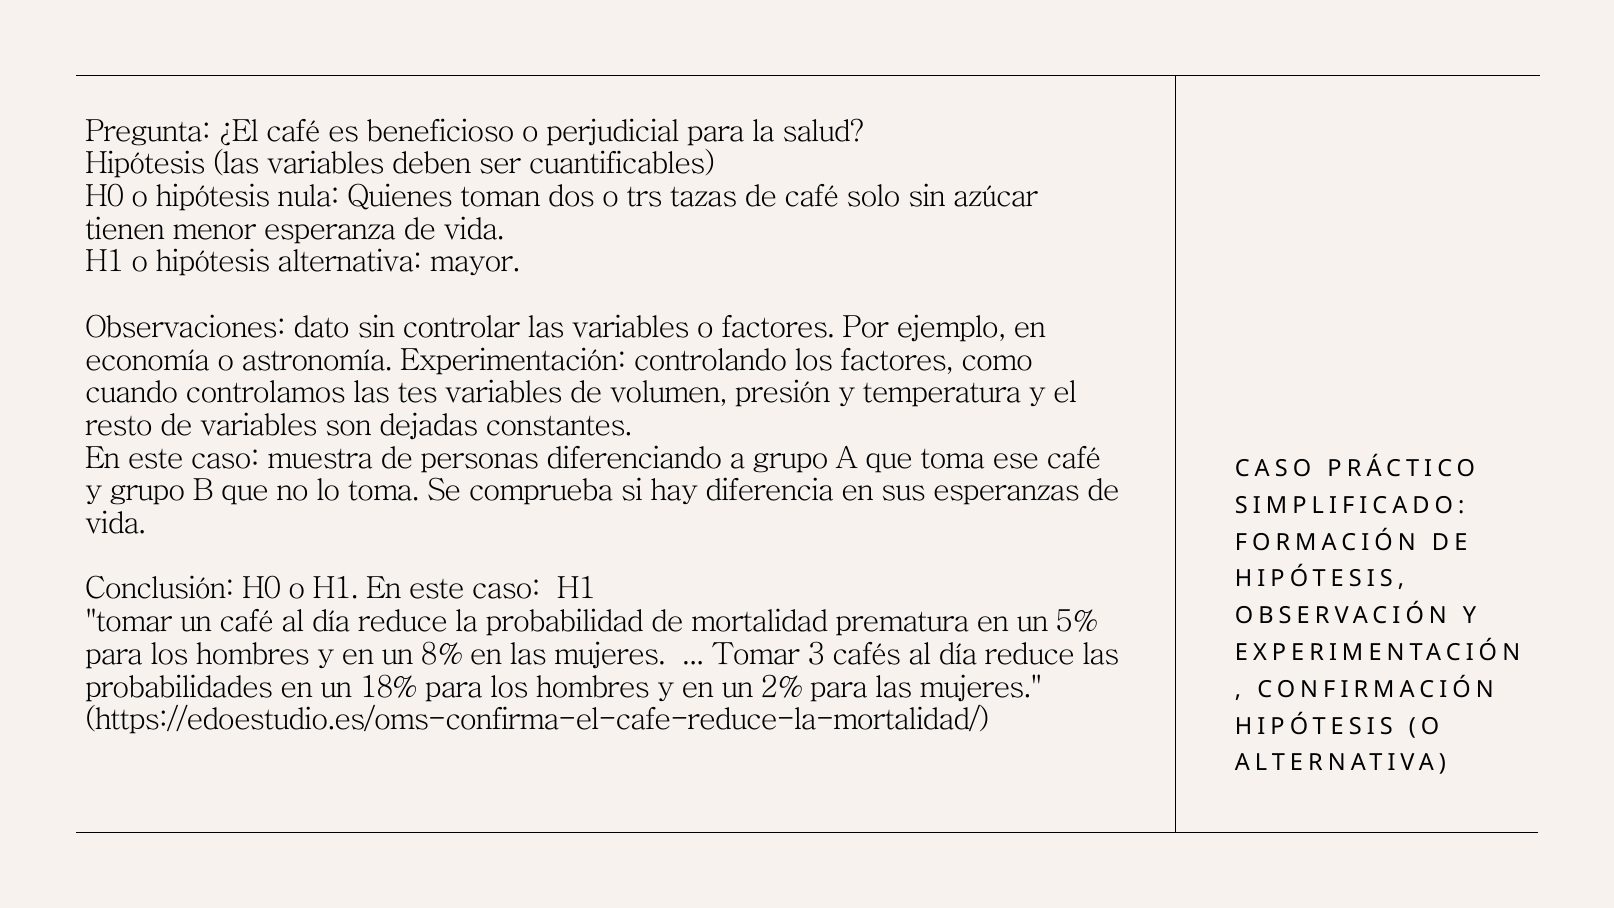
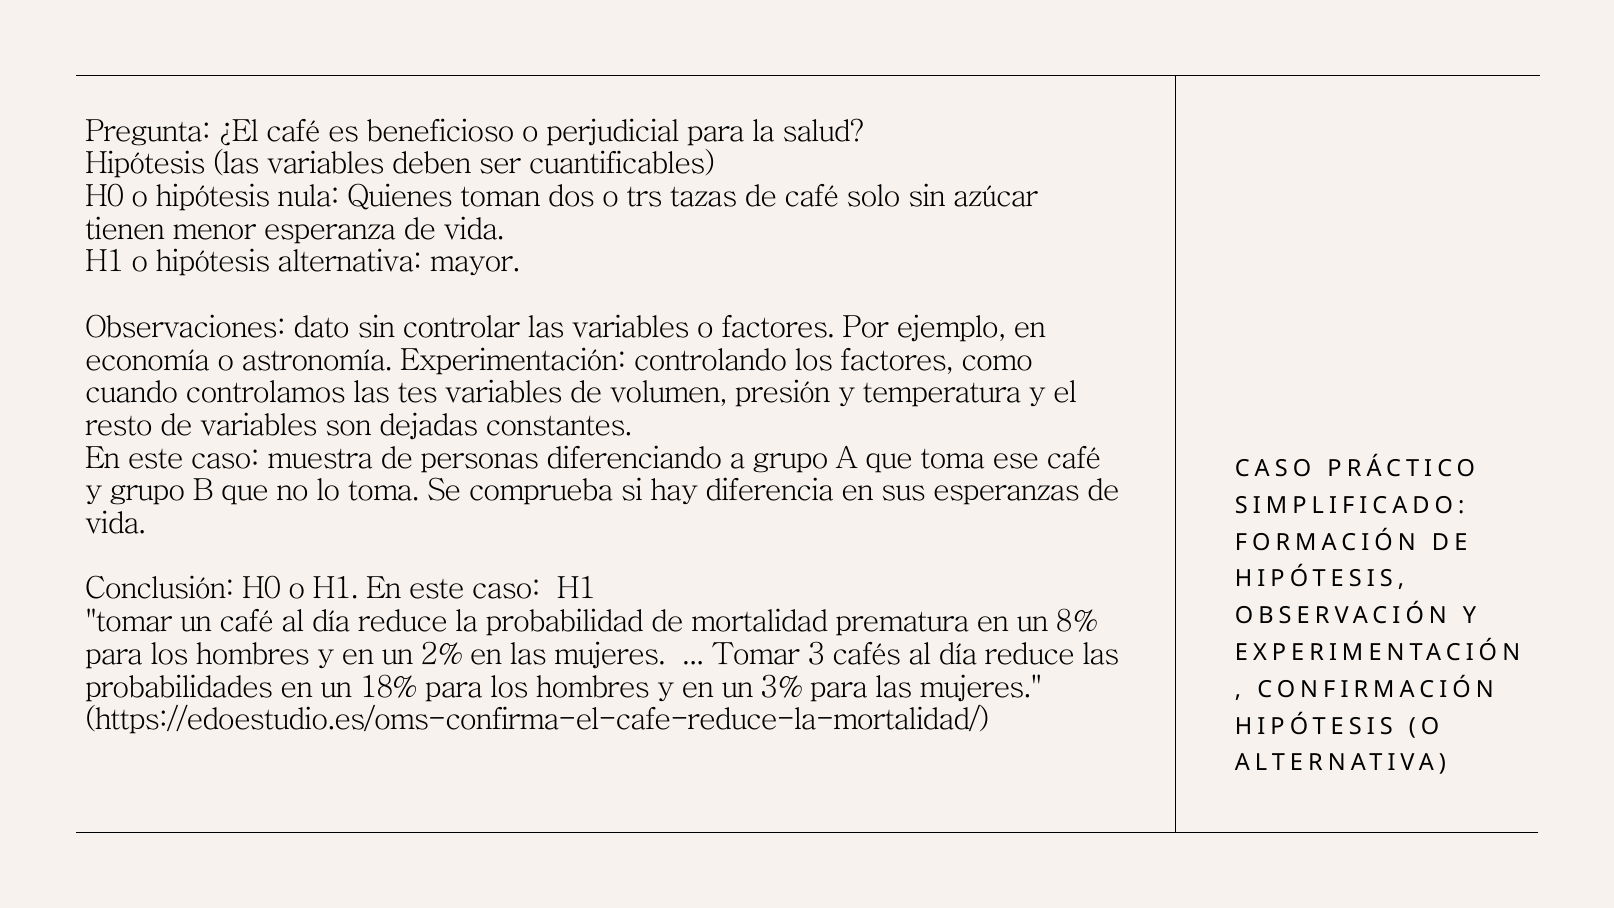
5%: 5% -> 8%
8%: 8% -> 2%
2%: 2% -> 3%
